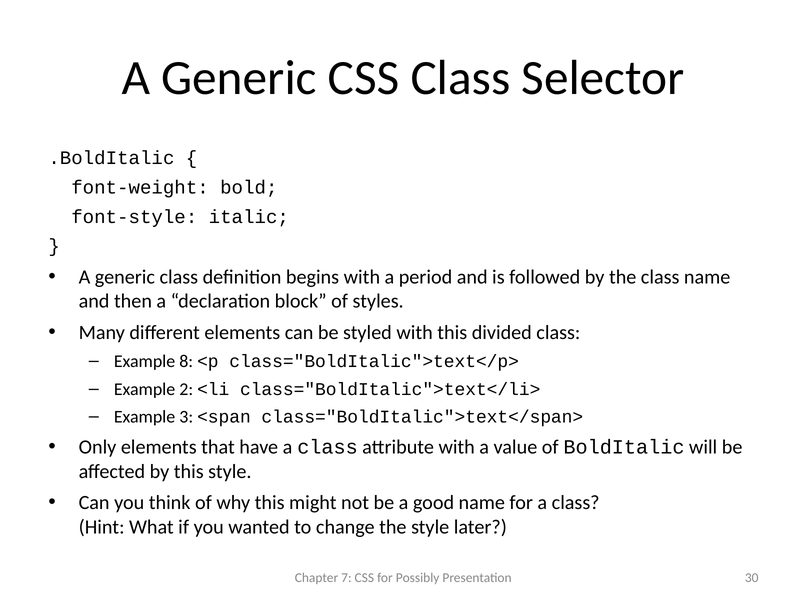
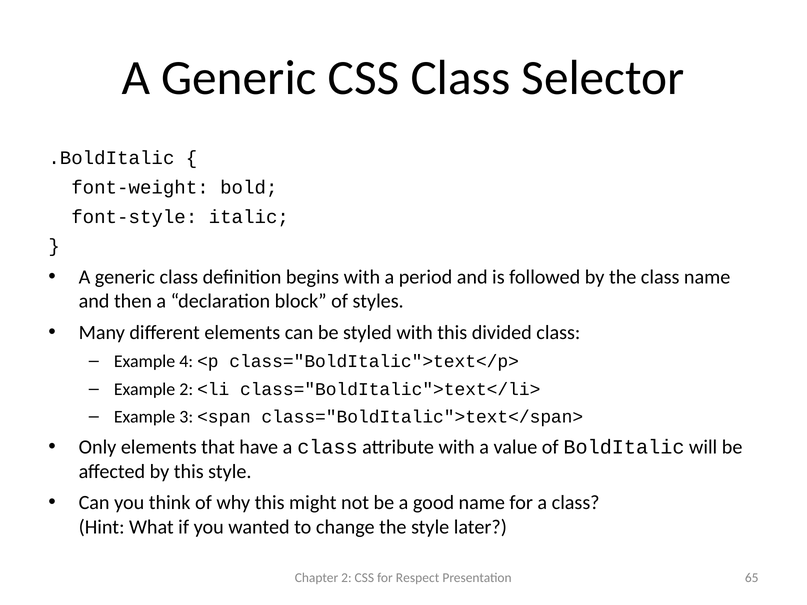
8: 8 -> 4
Chapter 7: 7 -> 2
Possibly: Possibly -> Respect
30: 30 -> 65
